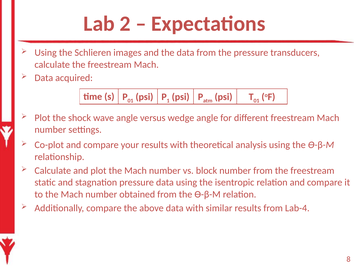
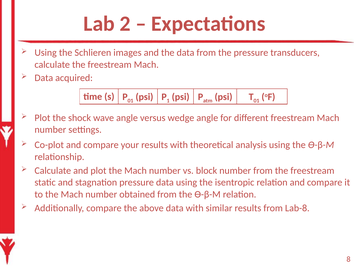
Lab-4: Lab-4 -> Lab-8
